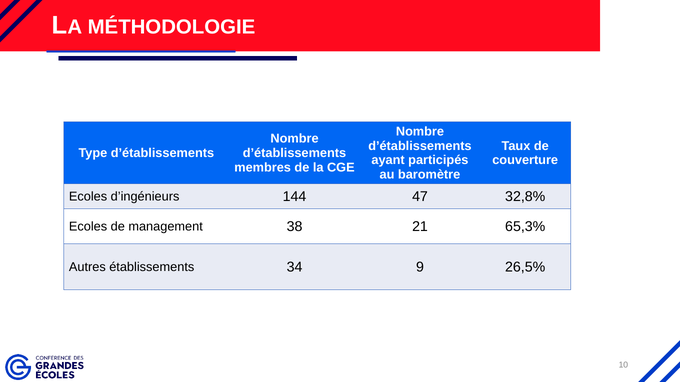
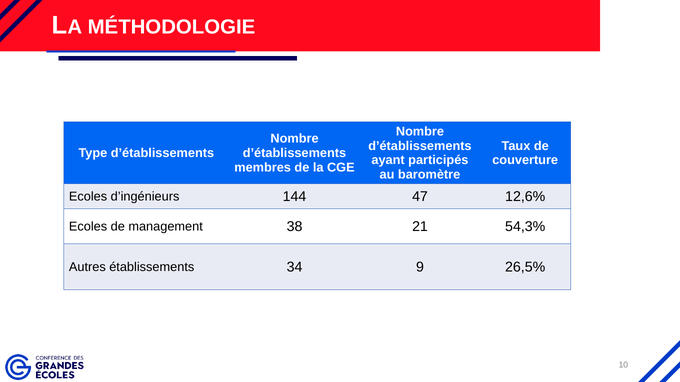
32,8%: 32,8% -> 12,6%
65,3%: 65,3% -> 54,3%
